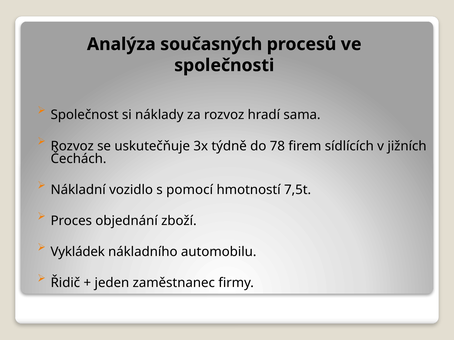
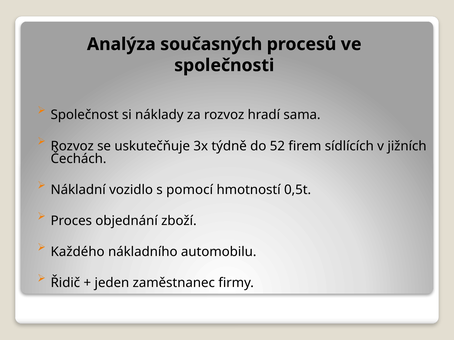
78: 78 -> 52
7,5t: 7,5t -> 0,5t
Vykládek: Vykládek -> Každého
